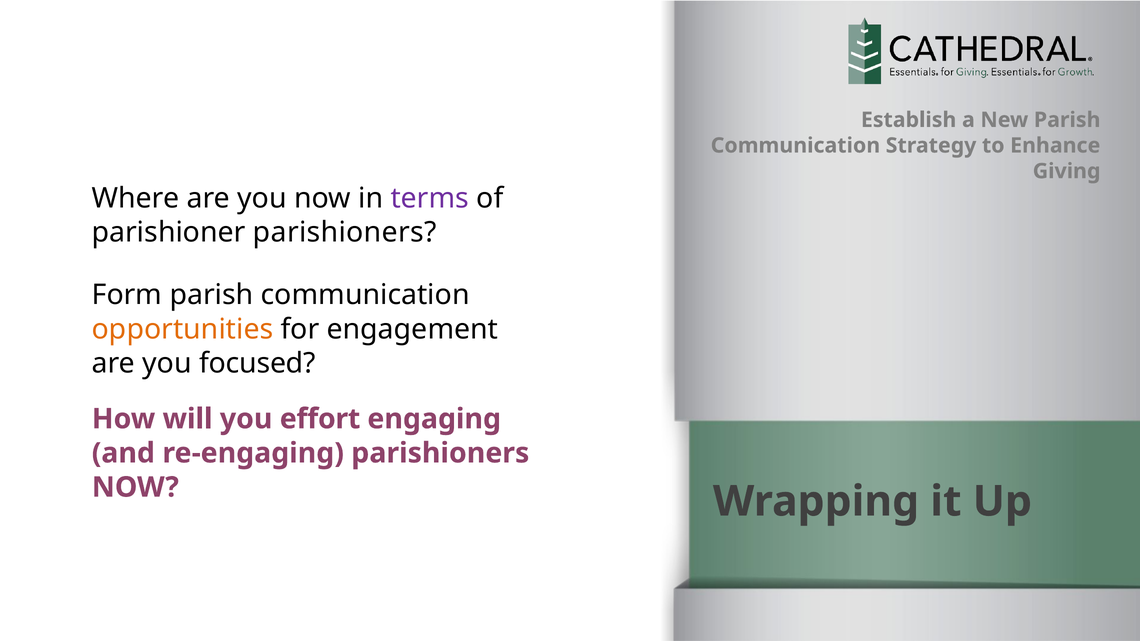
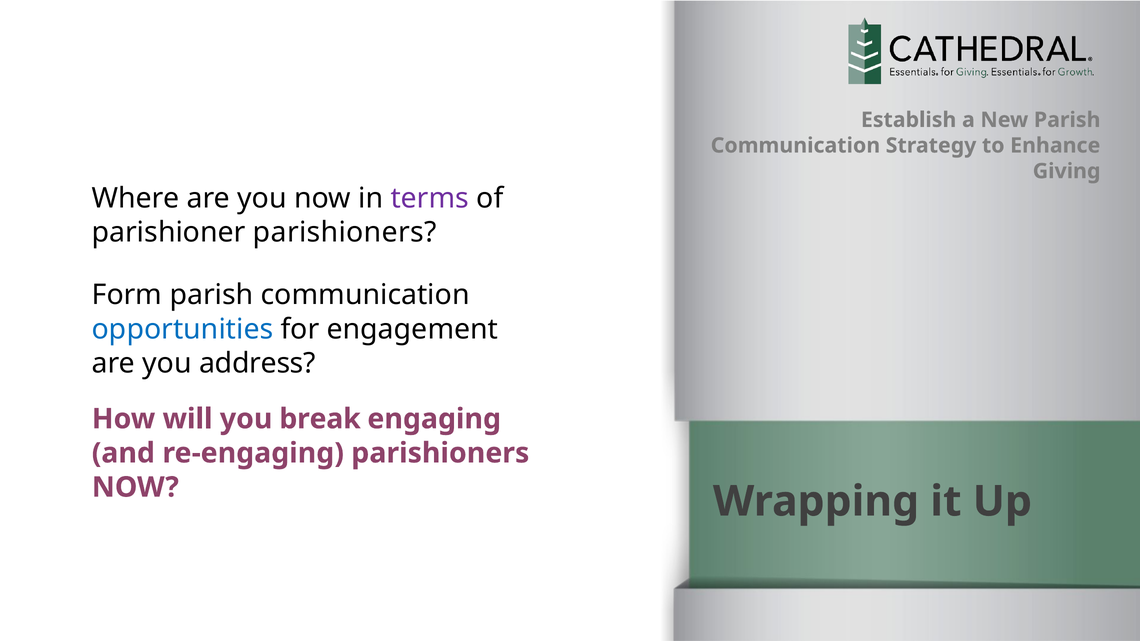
opportunities colour: orange -> blue
focused: focused -> address
effort: effort -> break
